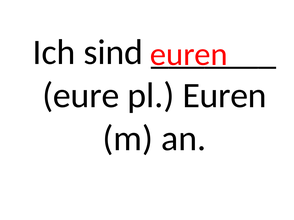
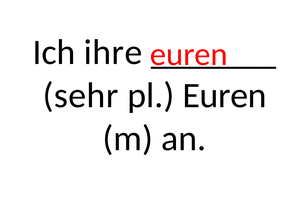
sind: sind -> ihre
eure: eure -> sehr
